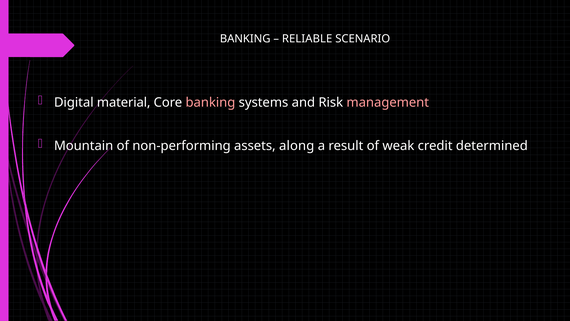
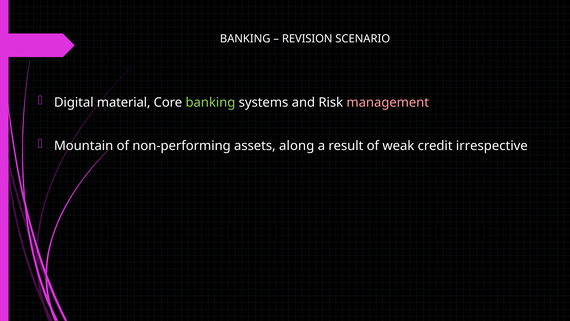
RELIABLE: RELIABLE -> REVISION
banking at (210, 102) colour: pink -> light green
determined: determined -> irrespective
